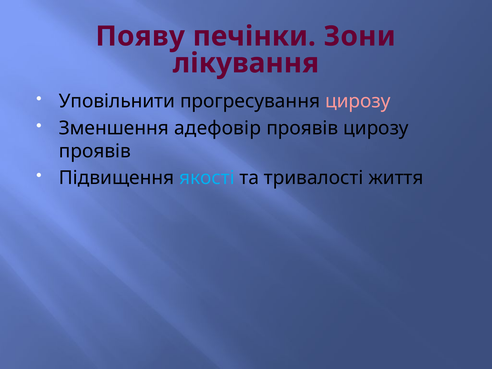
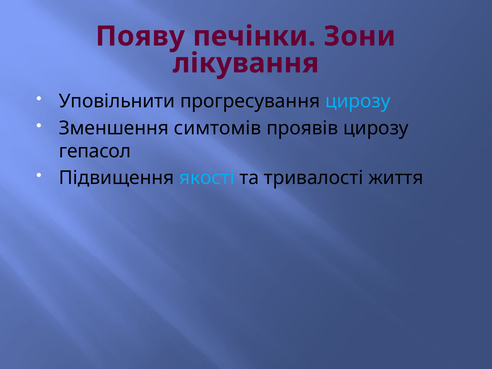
цирозу at (358, 101) colour: pink -> light blue
адефовір: адефовір -> симтомів
проявів at (95, 151): проявів -> гепасол
